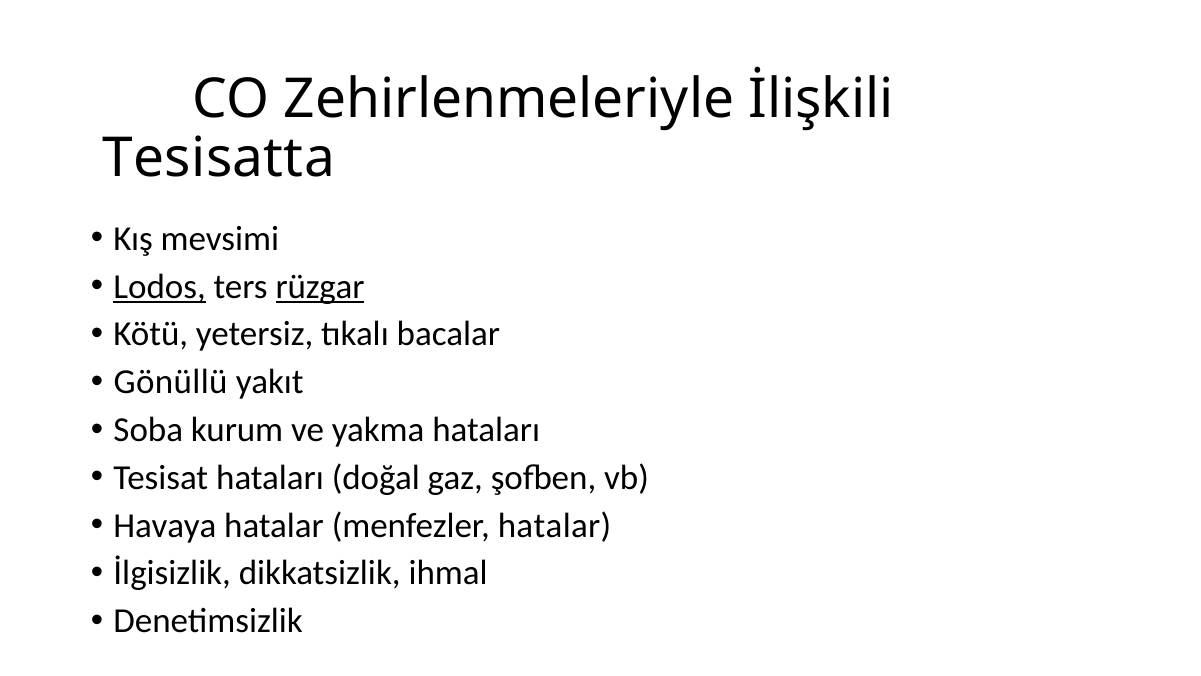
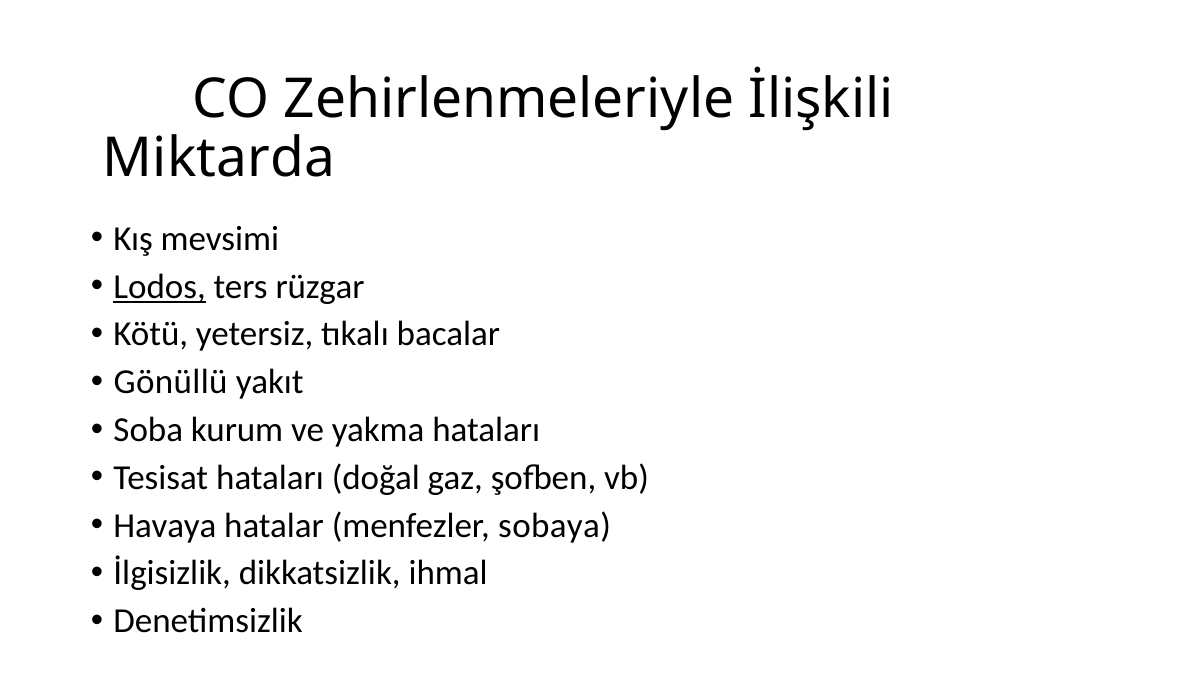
Tesisatta: Tesisatta -> Miktarda
rüzgar underline: present -> none
menfezler hatalar: hatalar -> sobaya
